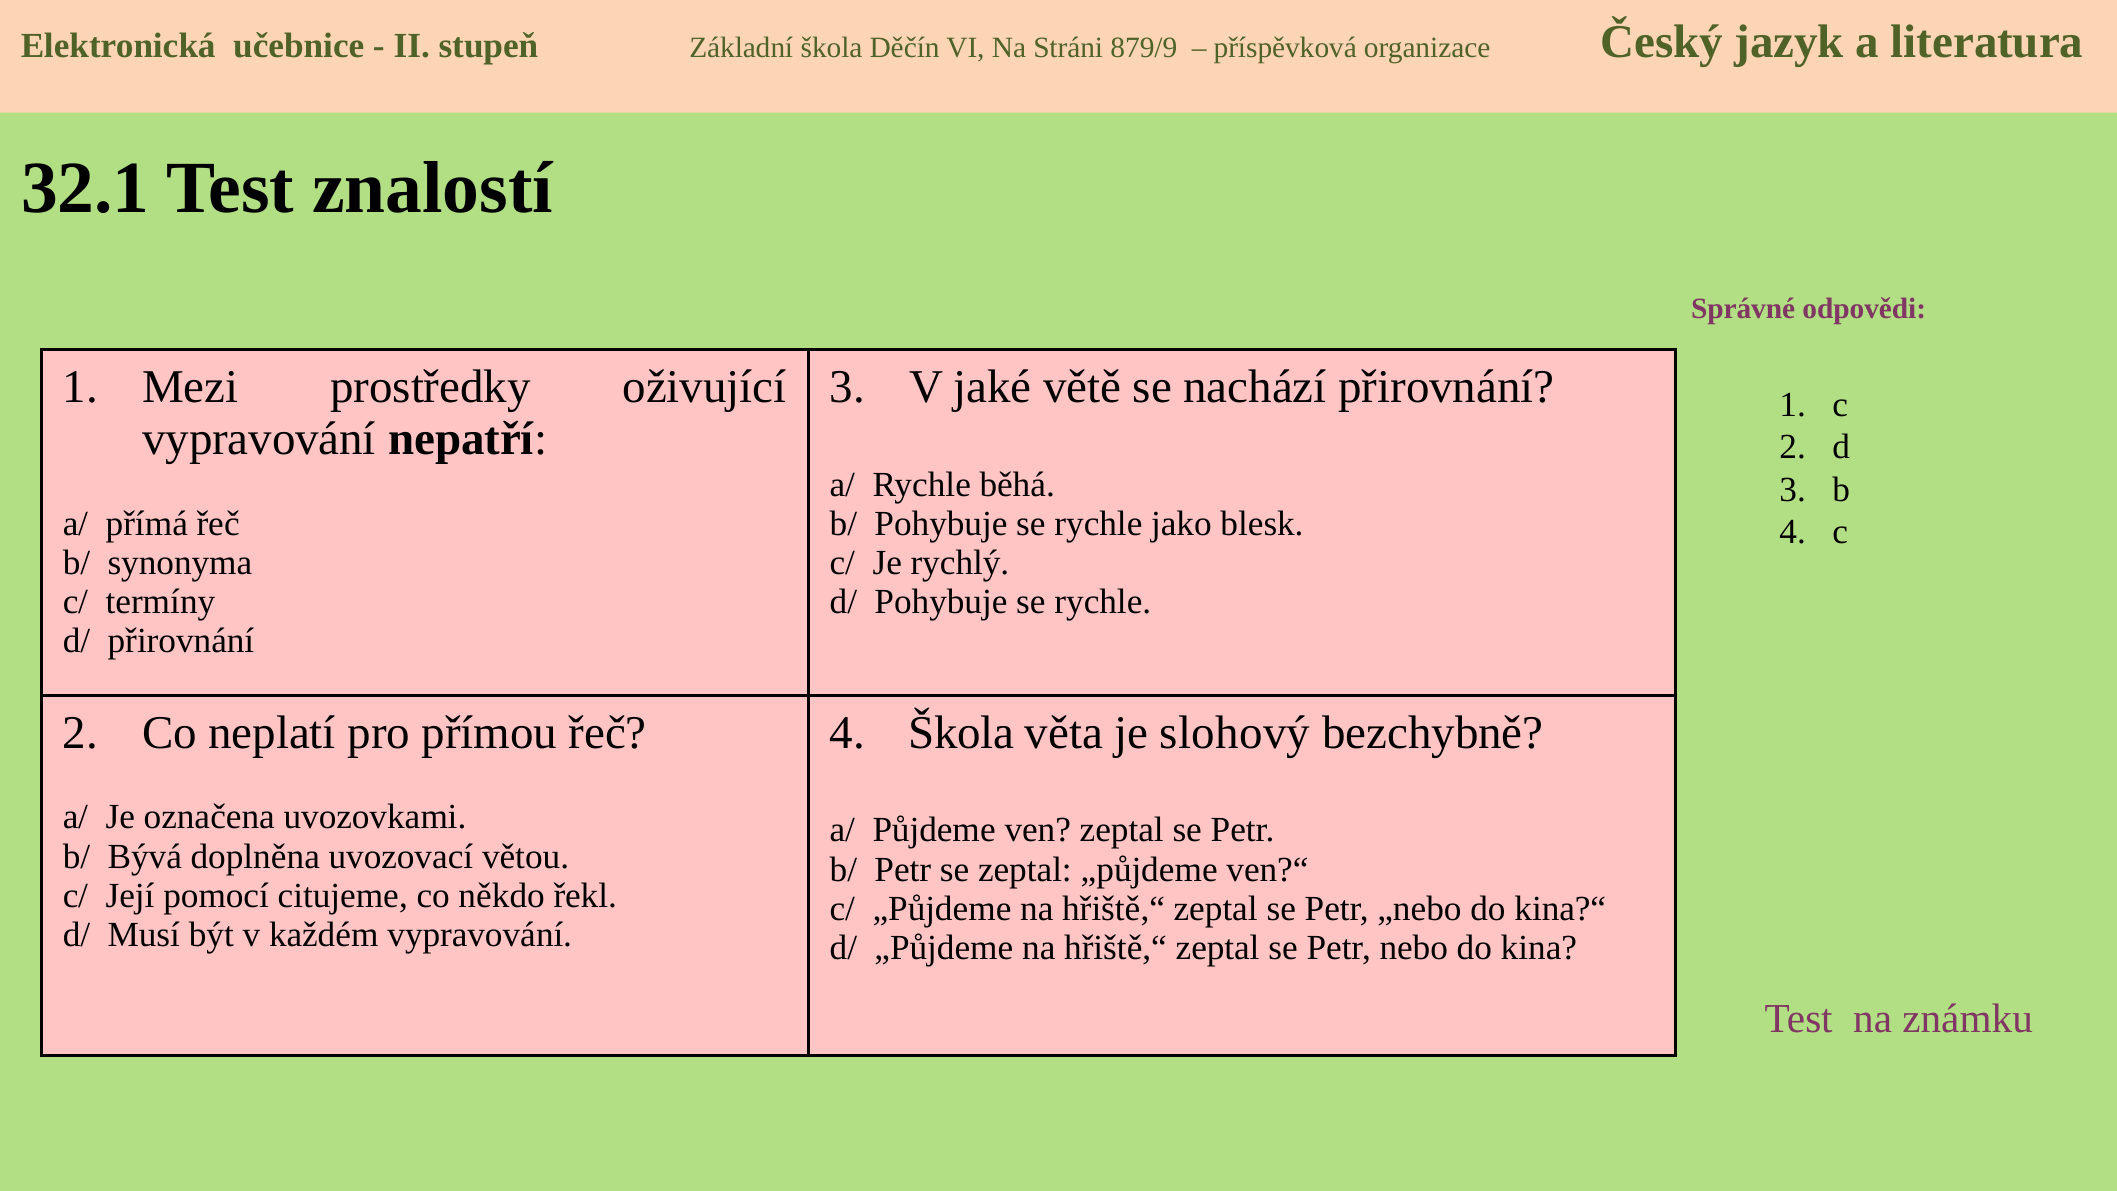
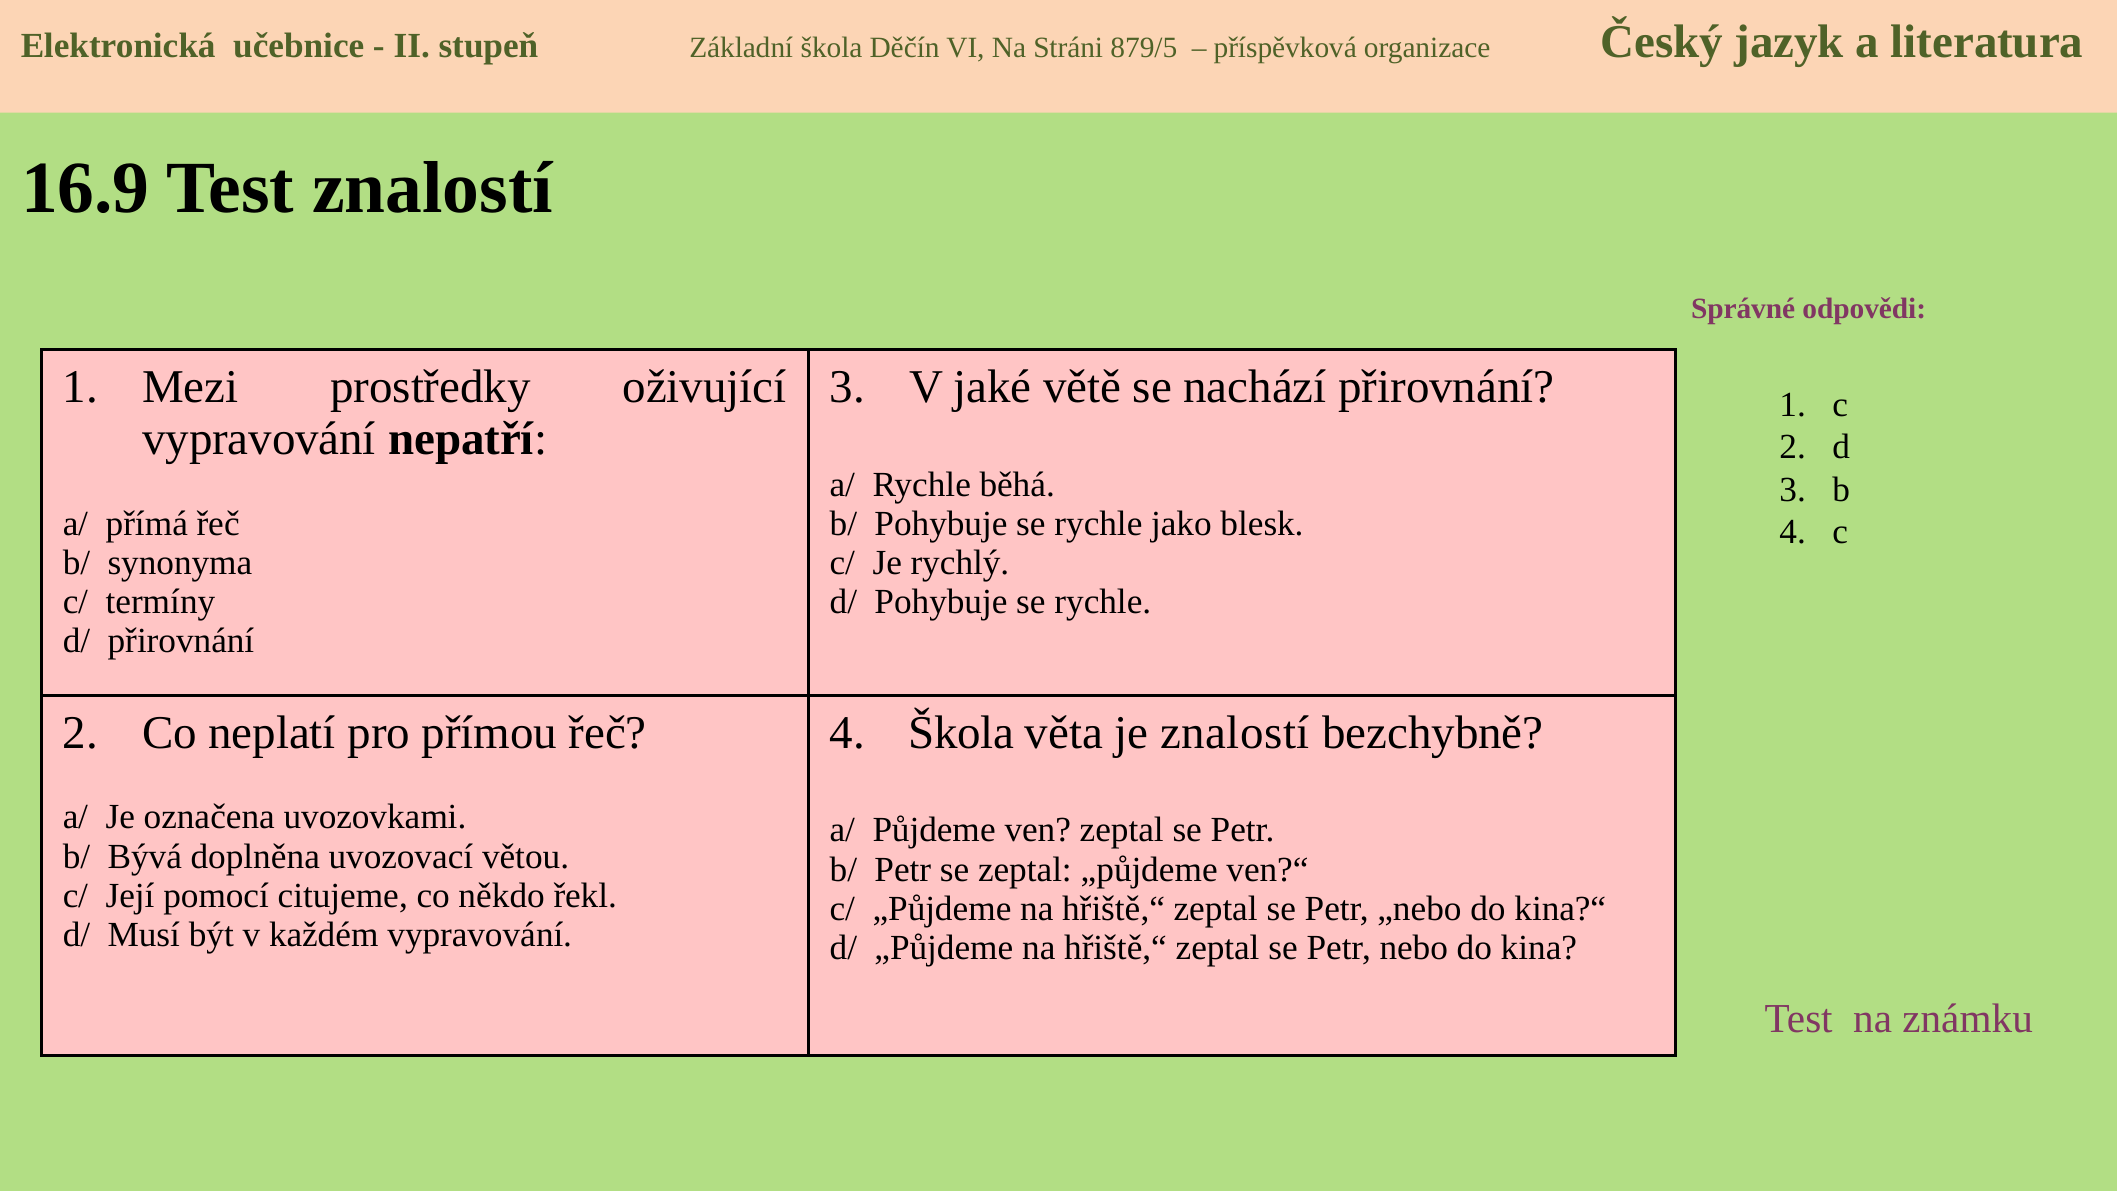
879/9: 879/9 -> 879/5
32.1: 32.1 -> 16.9
je slohový: slohový -> znalostí
